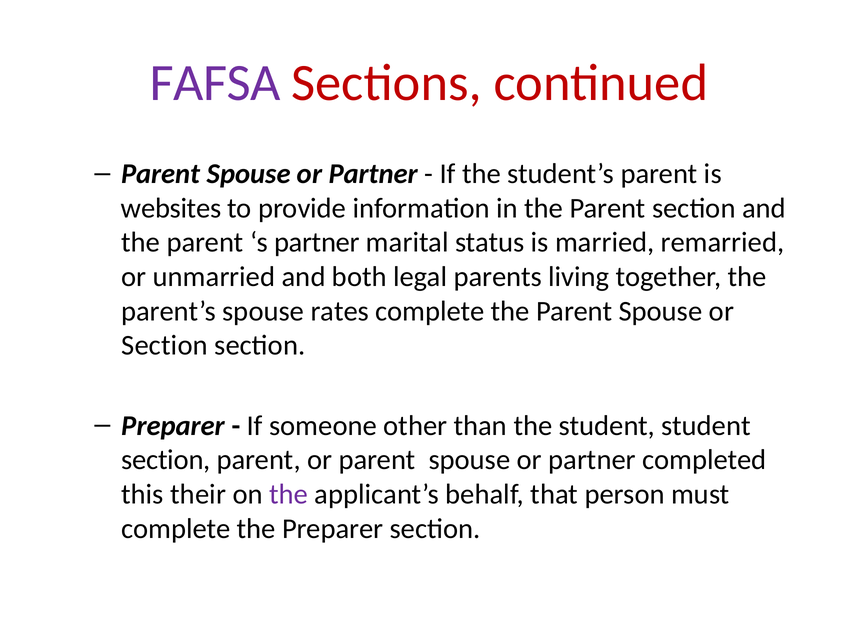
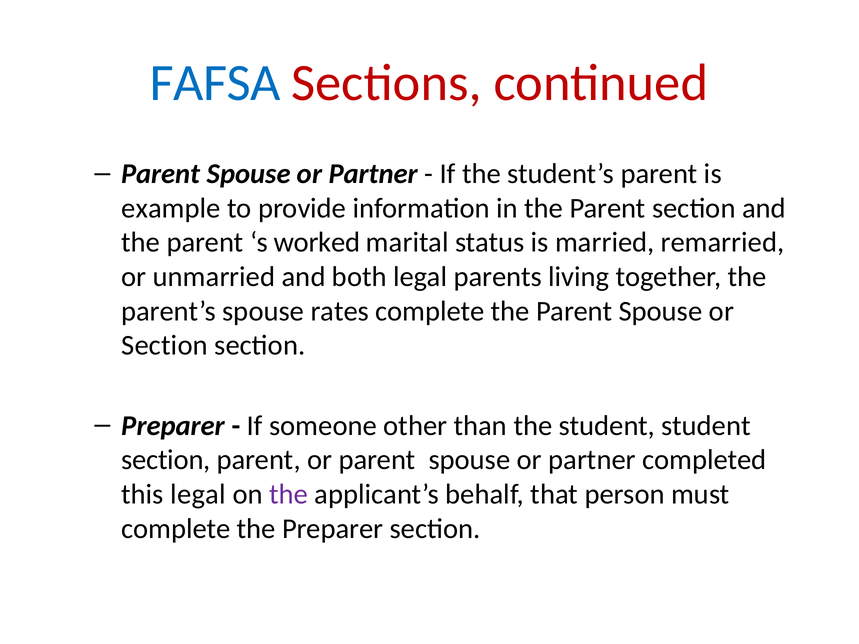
FAFSA colour: purple -> blue
websites: websites -> example
s partner: partner -> worked
this their: their -> legal
